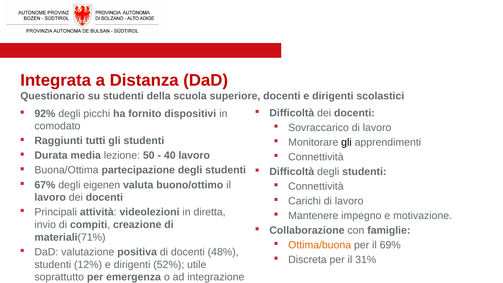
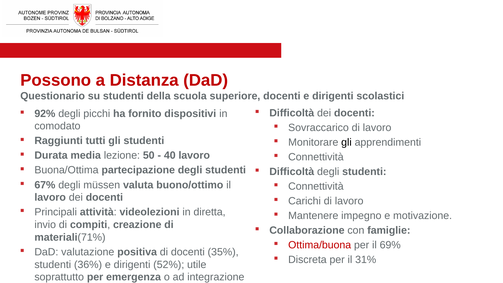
Integrata: Integrata -> Possono
eigenen: eigenen -> müssen
Ottima/buona colour: orange -> red
48%: 48% -> 35%
12%: 12% -> 36%
